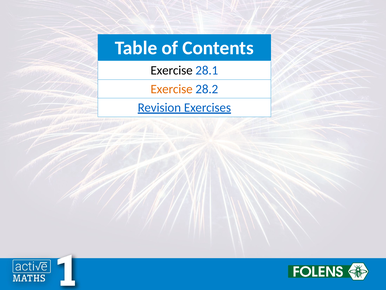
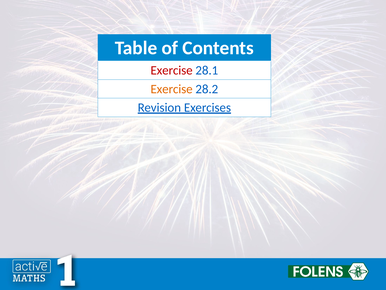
Exercise at (172, 70) colour: black -> red
